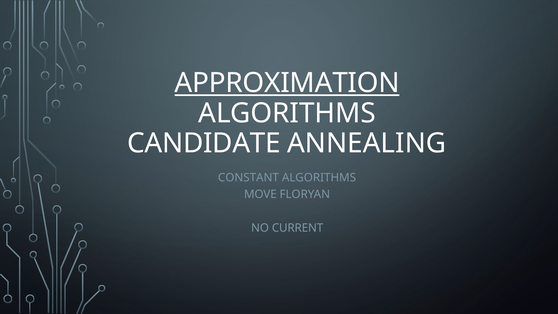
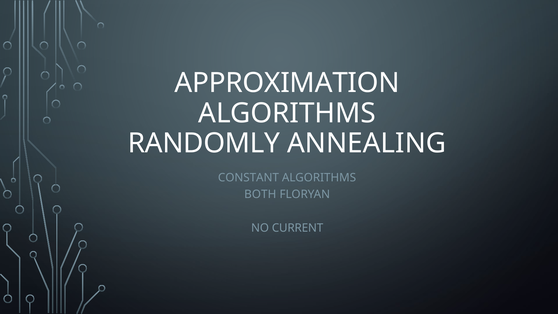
APPROXIMATION underline: present -> none
CANDIDATE: CANDIDATE -> RANDOMLY
MOVE: MOVE -> BOTH
